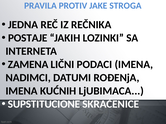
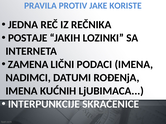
STROGA: STROGA -> KORISTE
SUPSTITUCIONE: SUPSTITUCIONE -> INTERPUNKCIJE
